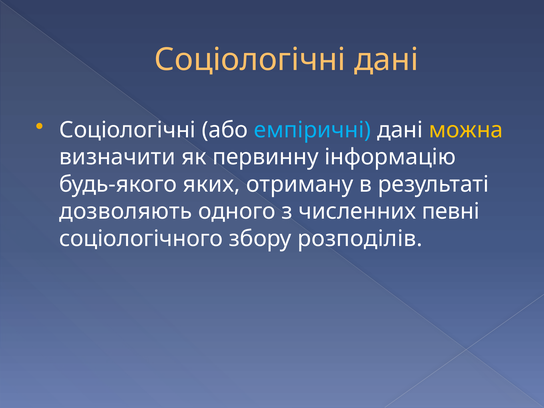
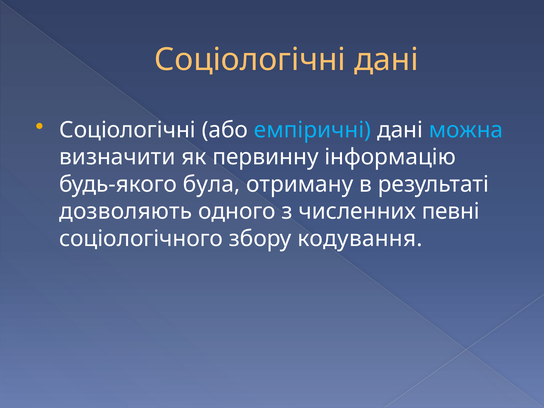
можна colour: yellow -> light blue
яких: яких -> була
розподілів: розподілів -> кодування
